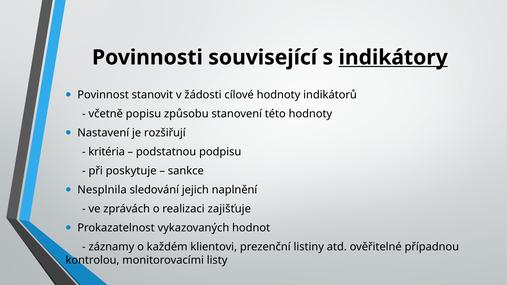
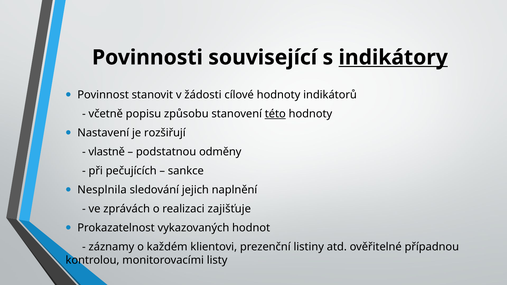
této underline: none -> present
kritéria: kritéria -> vlastně
podpisu: podpisu -> odměny
poskytuje: poskytuje -> pečujících
